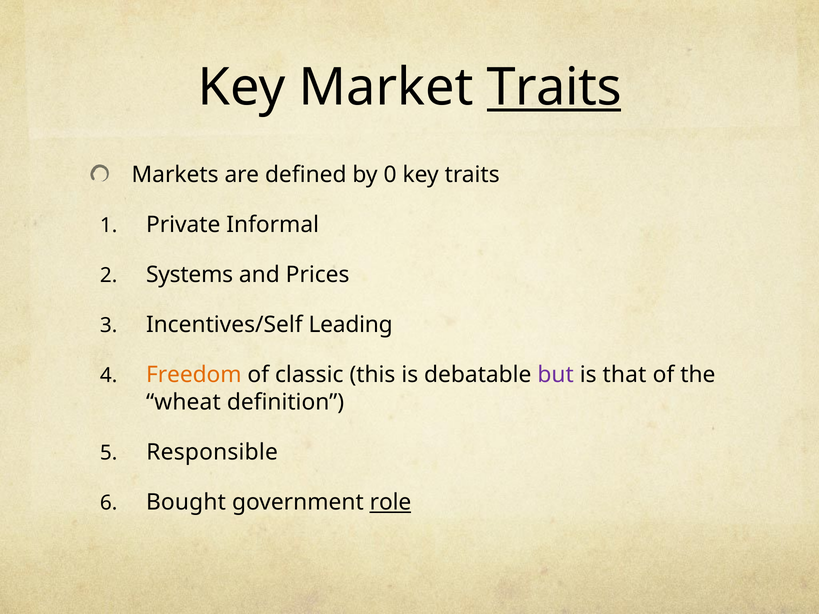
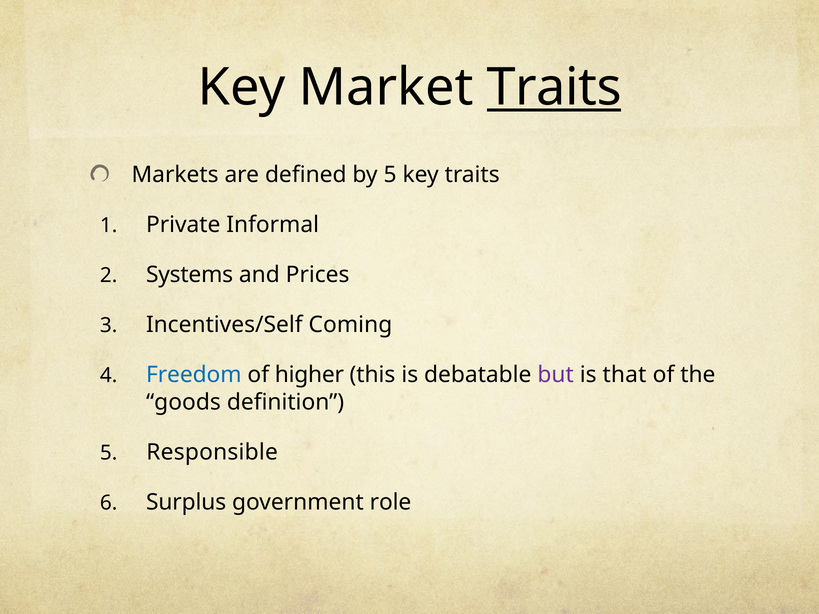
by 0: 0 -> 5
Leading: Leading -> Coming
Freedom colour: orange -> blue
classic: classic -> higher
wheat: wheat -> goods
Bought: Bought -> Surplus
role underline: present -> none
